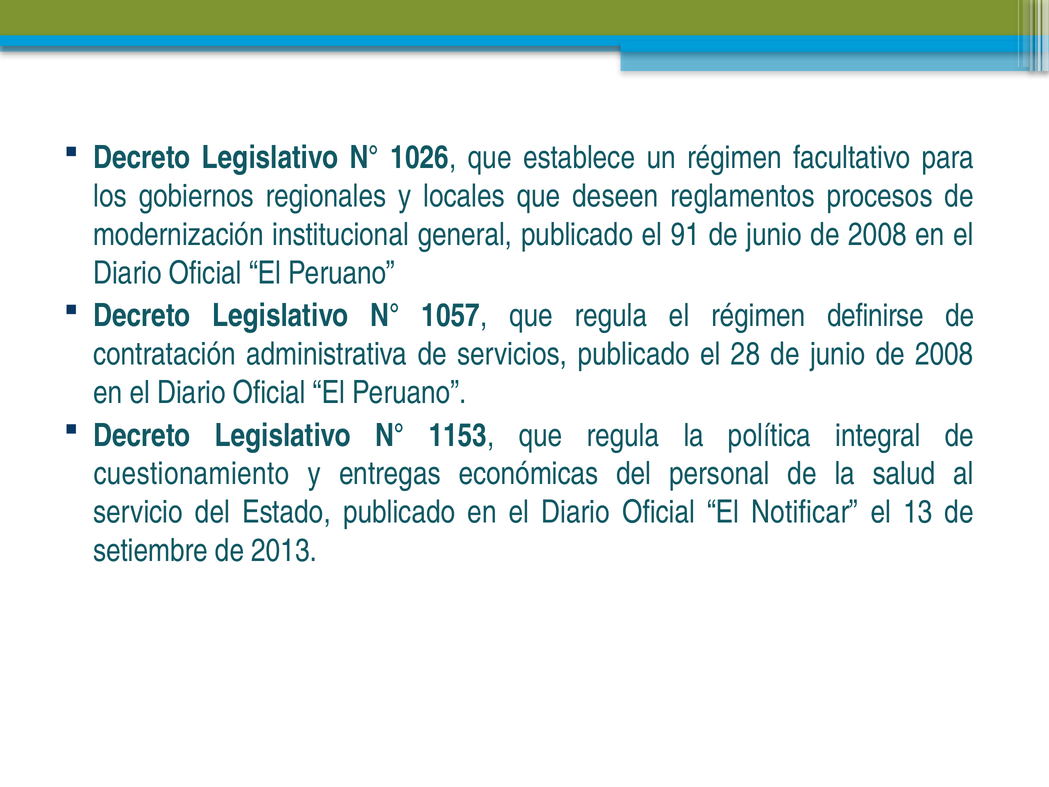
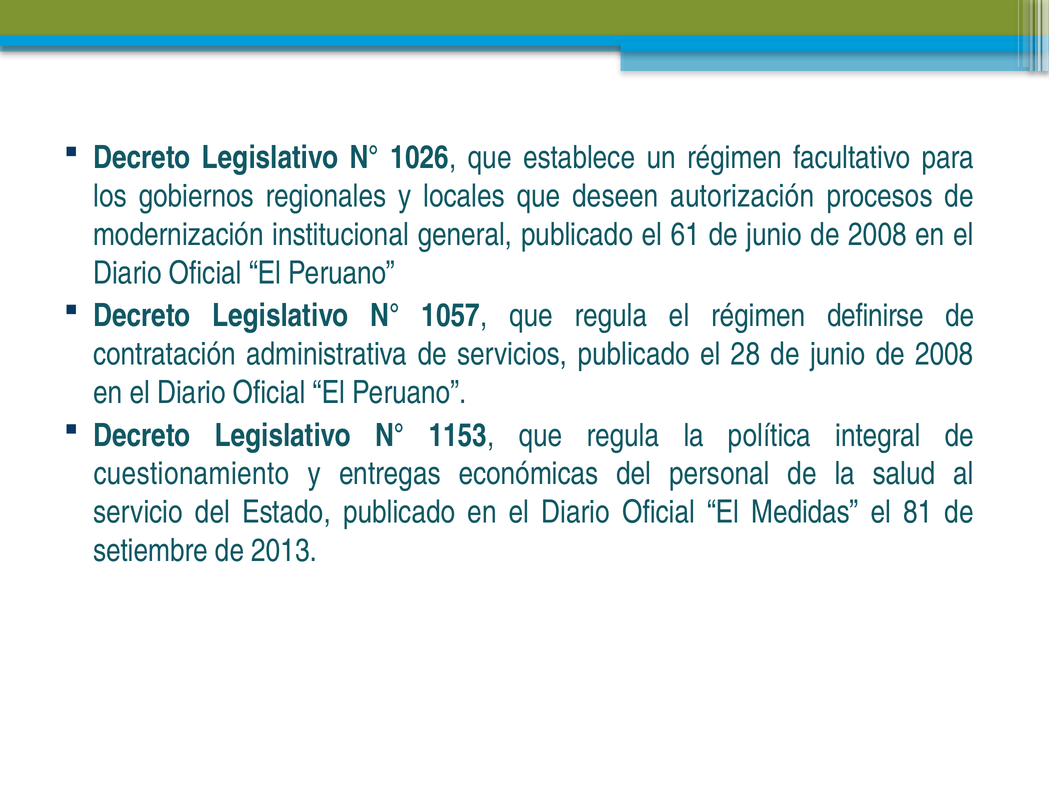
reglamentos: reglamentos -> autorización
91: 91 -> 61
Notificar: Notificar -> Medidas
13: 13 -> 81
